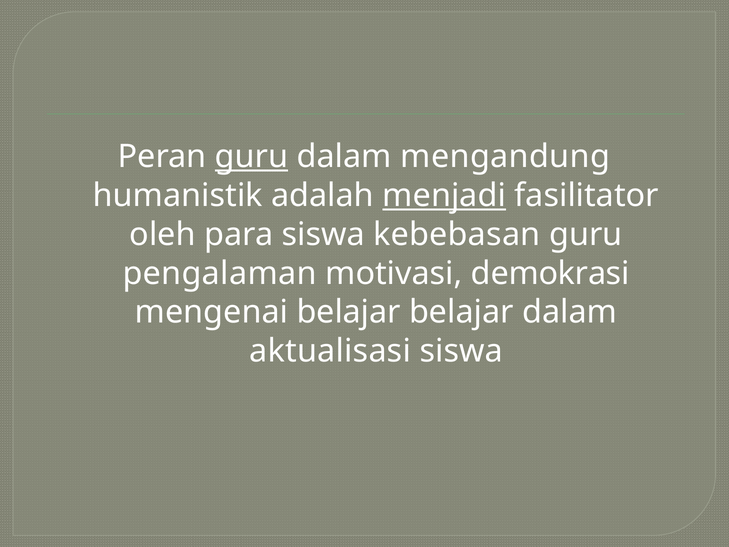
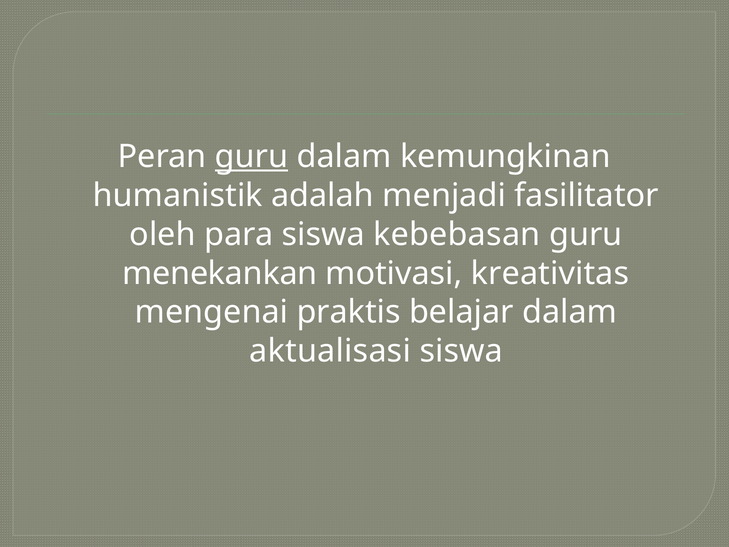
mengandung: mengandung -> kemungkinan
menjadi underline: present -> none
pengalaman: pengalaman -> menekankan
demokrasi: demokrasi -> kreativitas
mengenai belajar: belajar -> praktis
